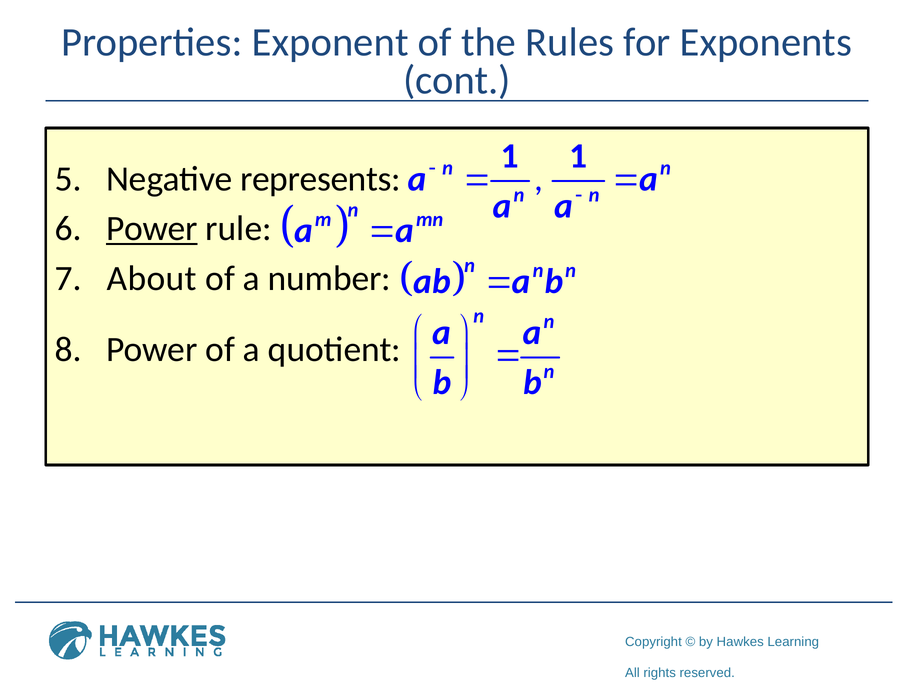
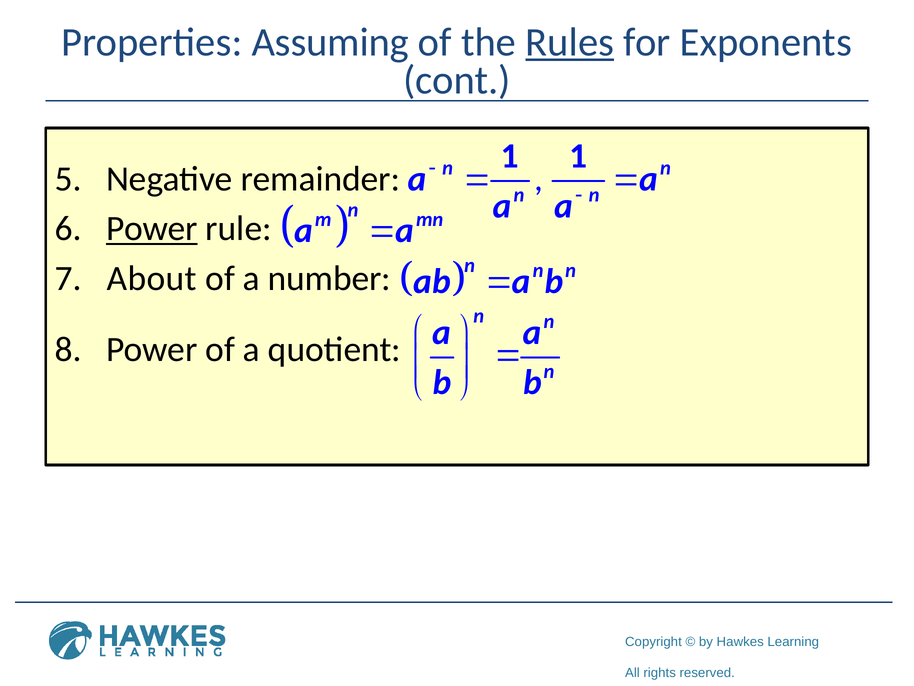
Exponent: Exponent -> Assuming
Rules underline: none -> present
represents: represents -> remainder
